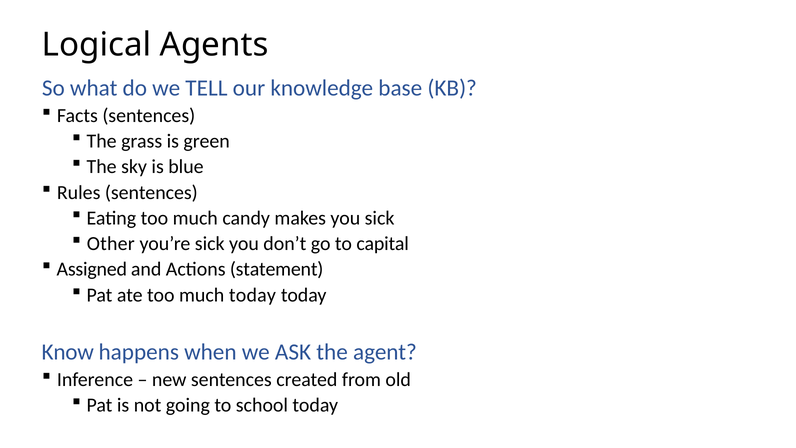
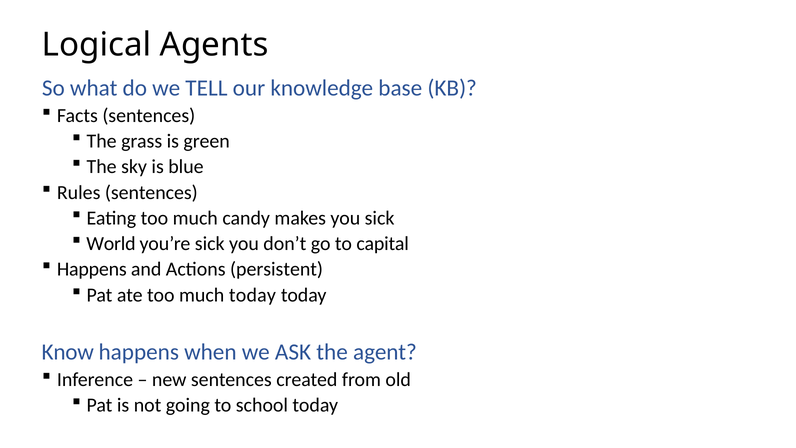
Other: Other -> World
Assigned at (92, 269): Assigned -> Happens
statement: statement -> persistent
